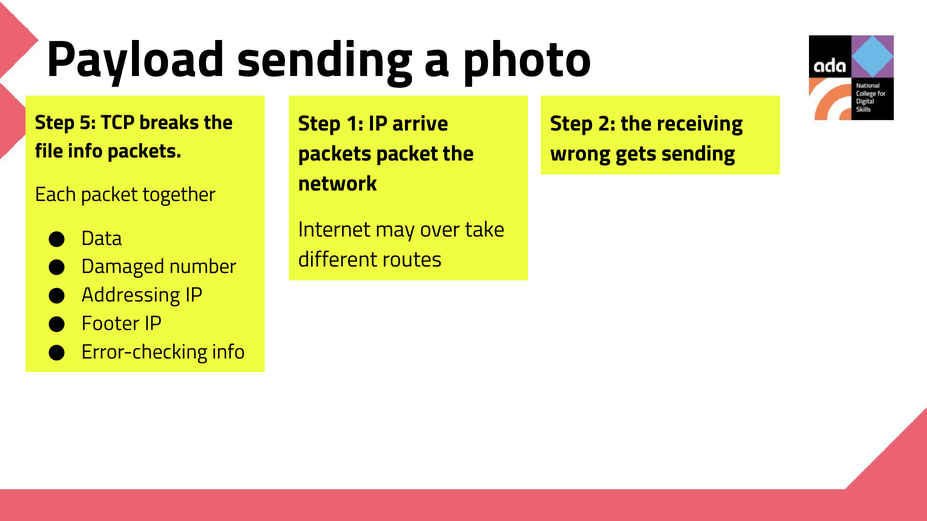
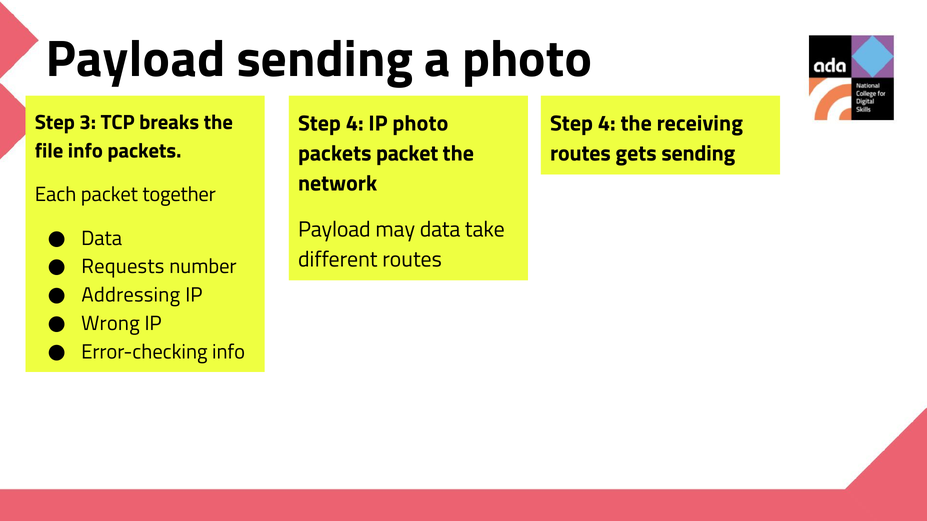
5: 5 -> 3
1 at (355, 124): 1 -> 4
IP arrive: arrive -> photo
2 at (607, 124): 2 -> 4
wrong at (580, 154): wrong -> routes
Internet at (334, 230): Internet -> Payload
may over: over -> data
Damaged: Damaged -> Requests
Footer: Footer -> Wrong
